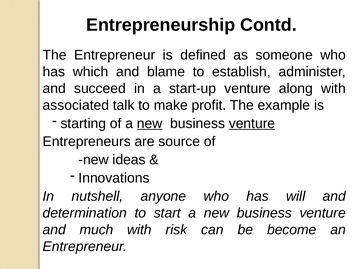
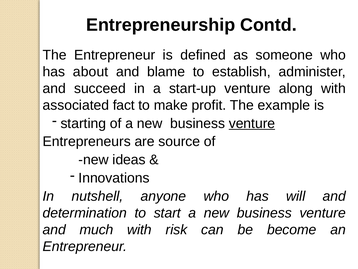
which: which -> about
talk: talk -> fact
new at (150, 123) underline: present -> none
